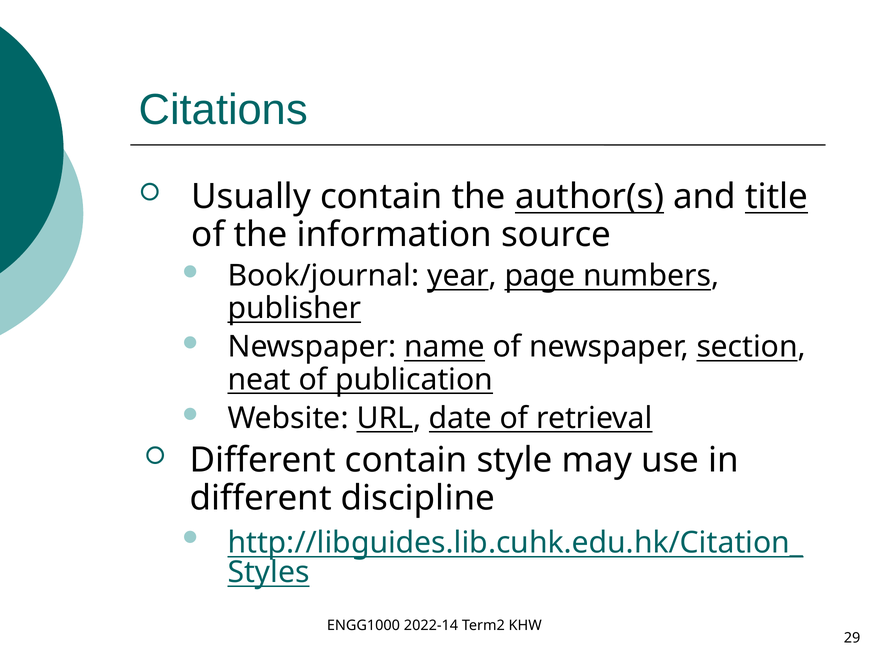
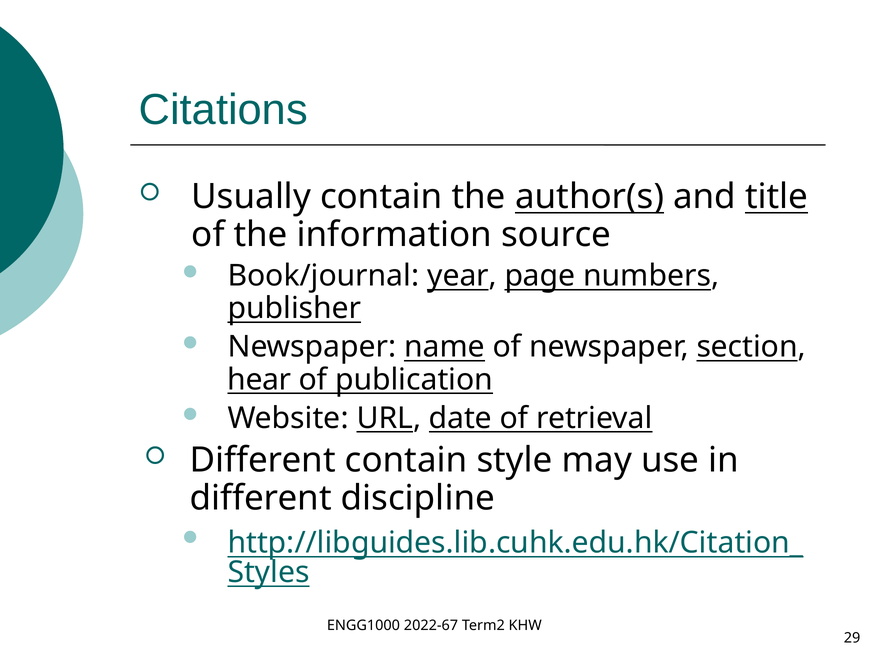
neat: neat -> hear
2022-14: 2022-14 -> 2022-67
